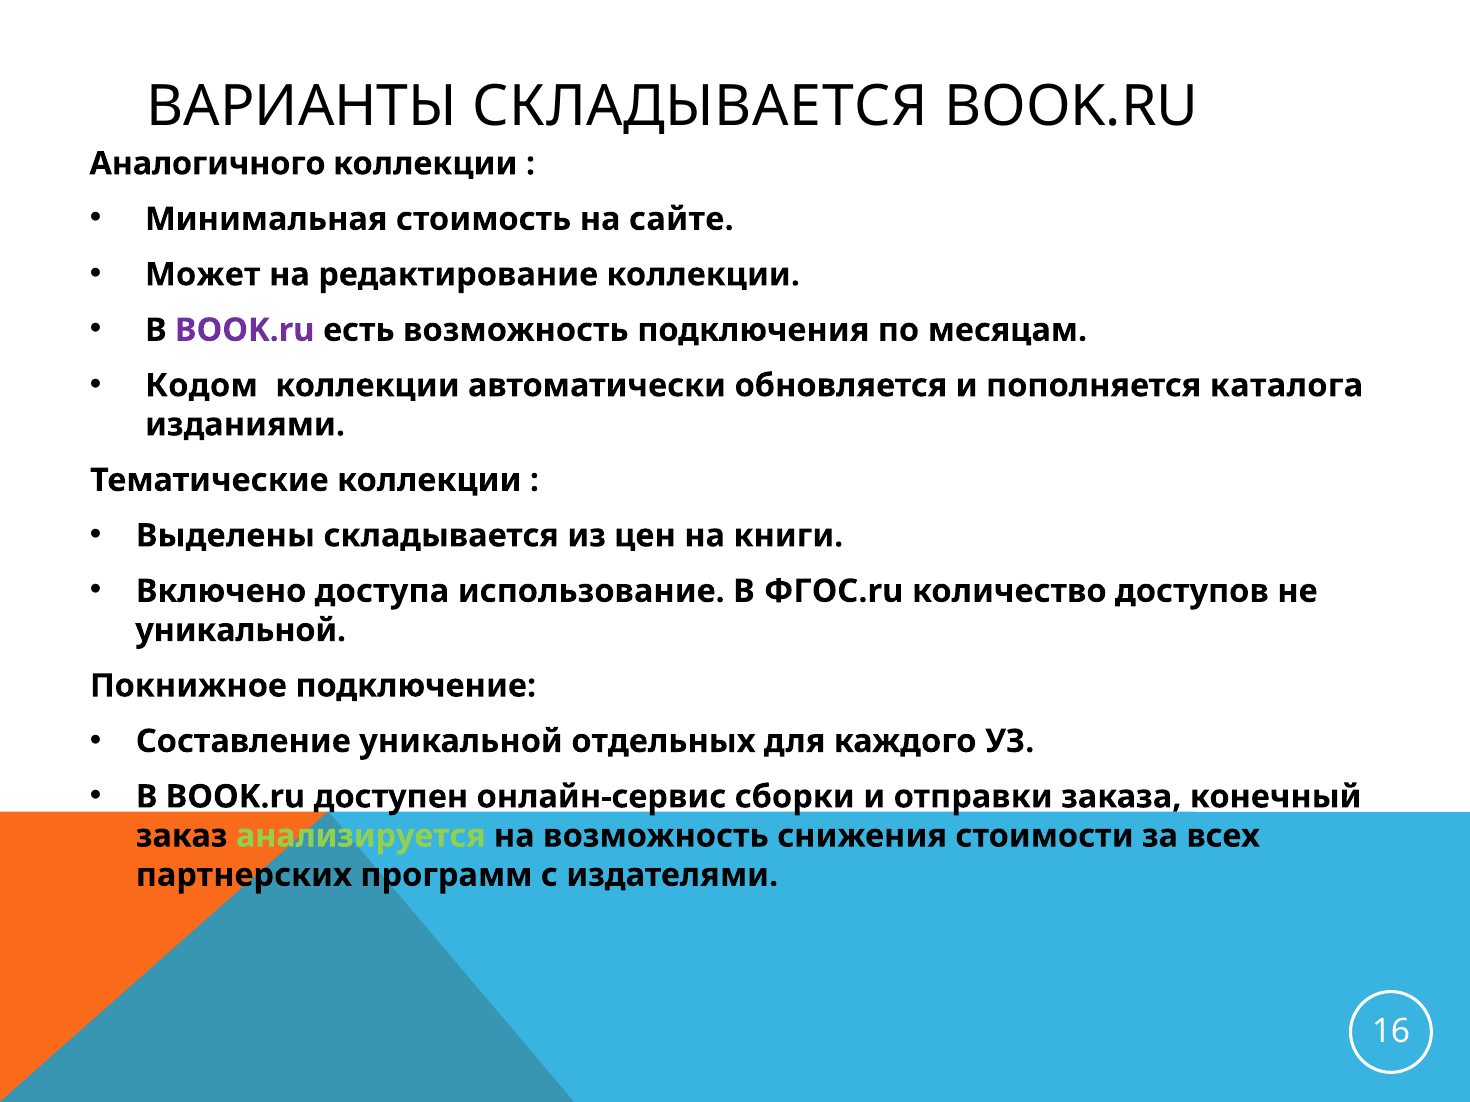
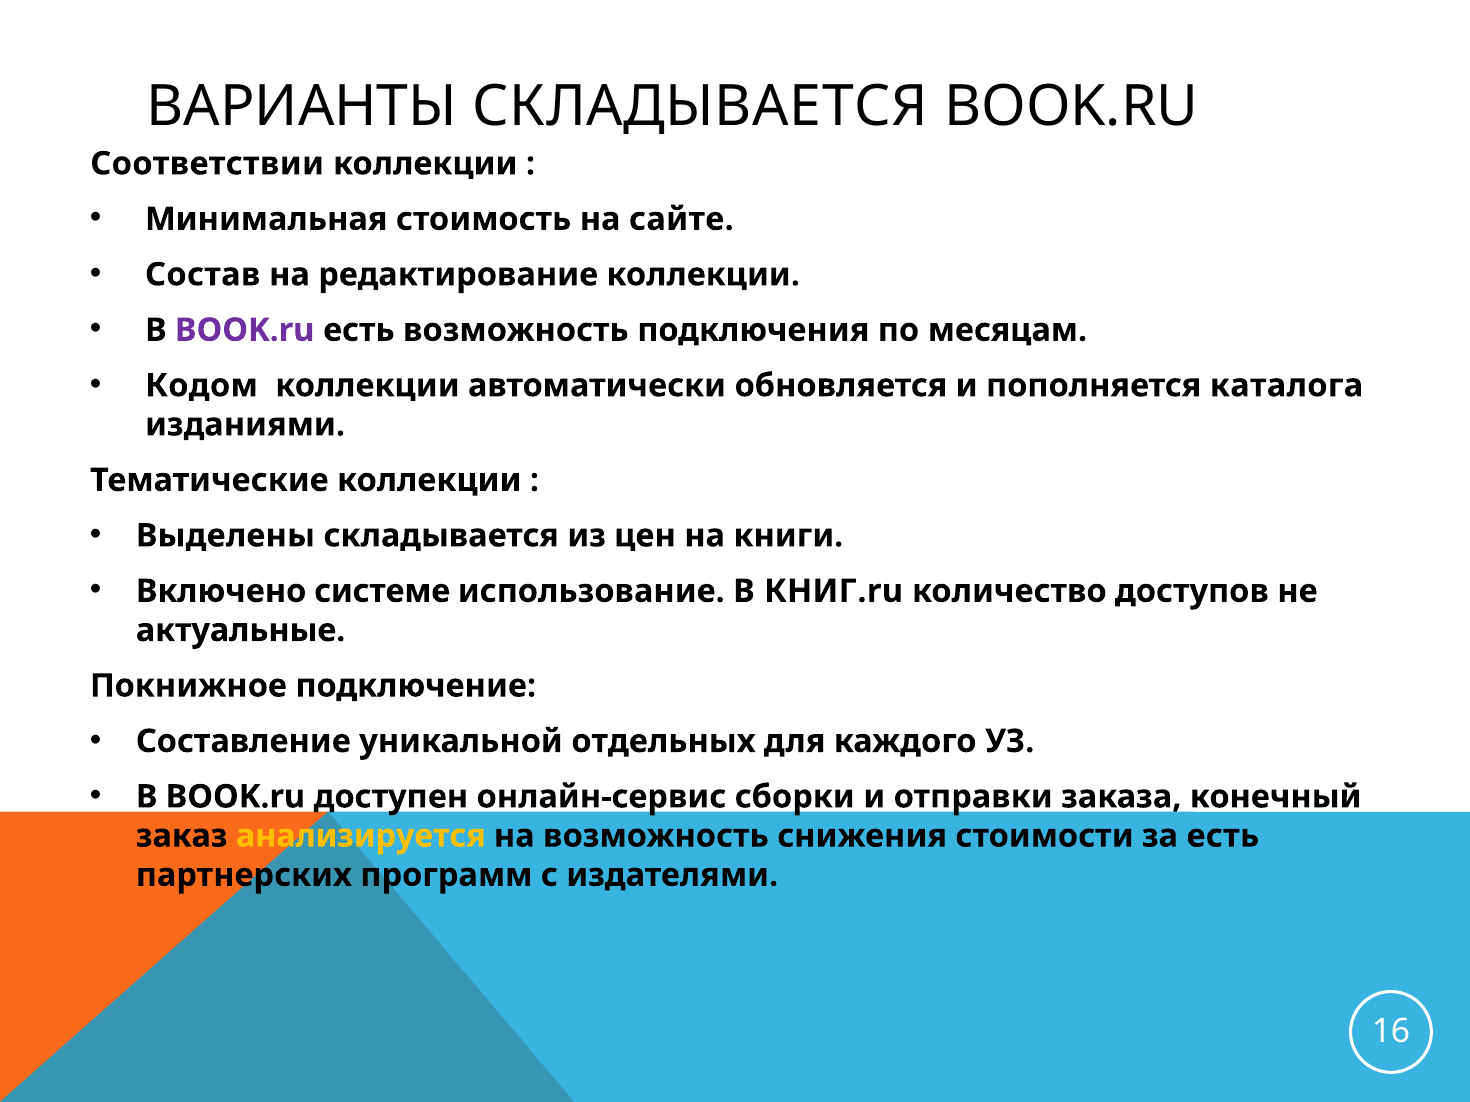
Аналогичного: Аналогичного -> Соответствии
Может: Может -> Состав
доступа: доступа -> системе
ФГОС.ru: ФГОС.ru -> КНИГ.ru
уникальной at (241, 631): уникальной -> актуальные
анализируется colour: light green -> yellow
за всех: всех -> есть
